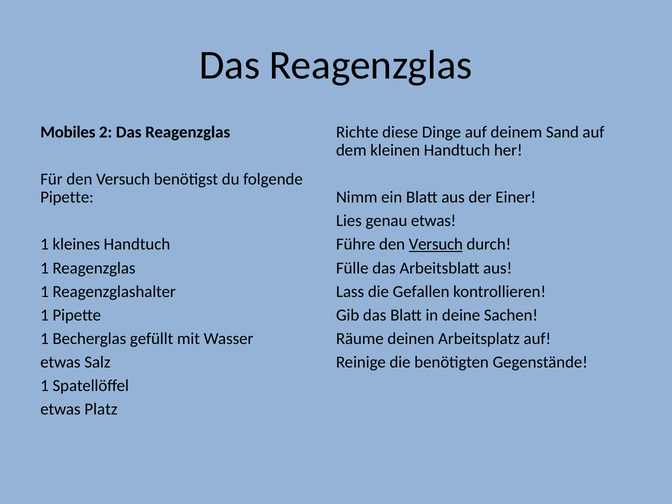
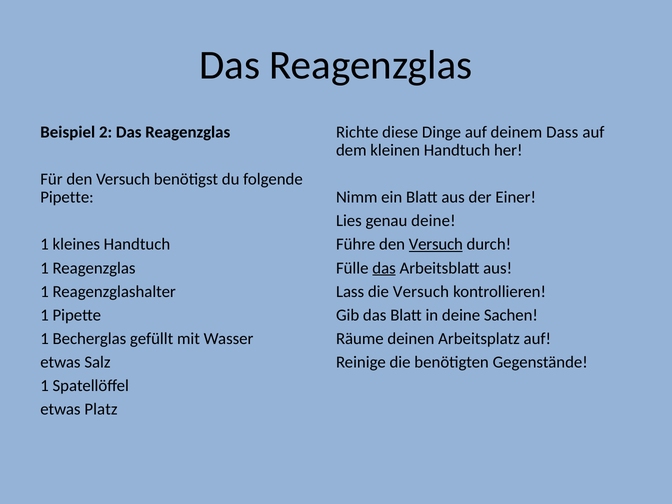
Mobiles: Mobiles -> Beispiel
Sand: Sand -> Dass
genau etwas: etwas -> deine
das at (384, 268) underline: none -> present
die Gefallen: Gefallen -> Versuch
